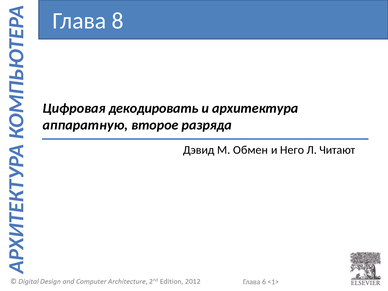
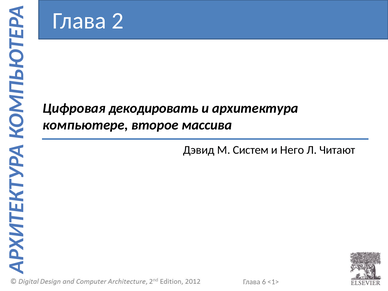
8: 8 -> 2
аппаратную: аппаратную -> компьютере
разряда: разряда -> массива
Обмен: Обмен -> Систем
